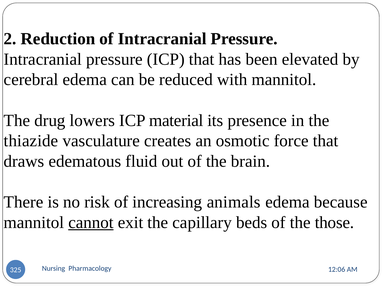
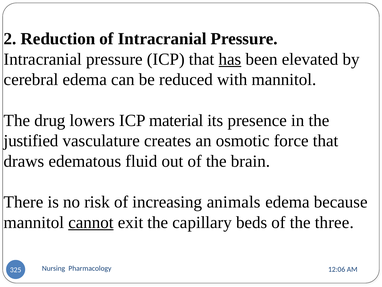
has underline: none -> present
thiazide: thiazide -> justified
those: those -> three
